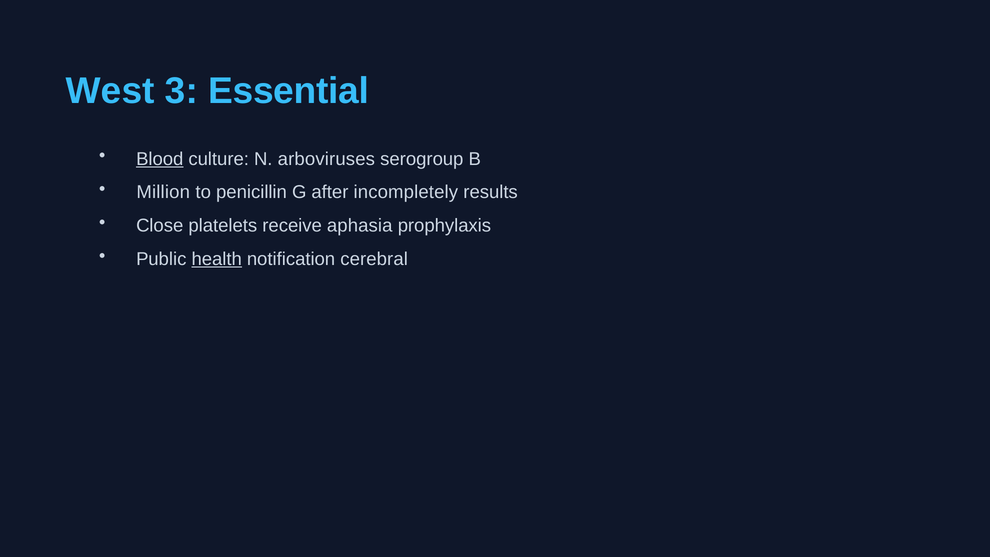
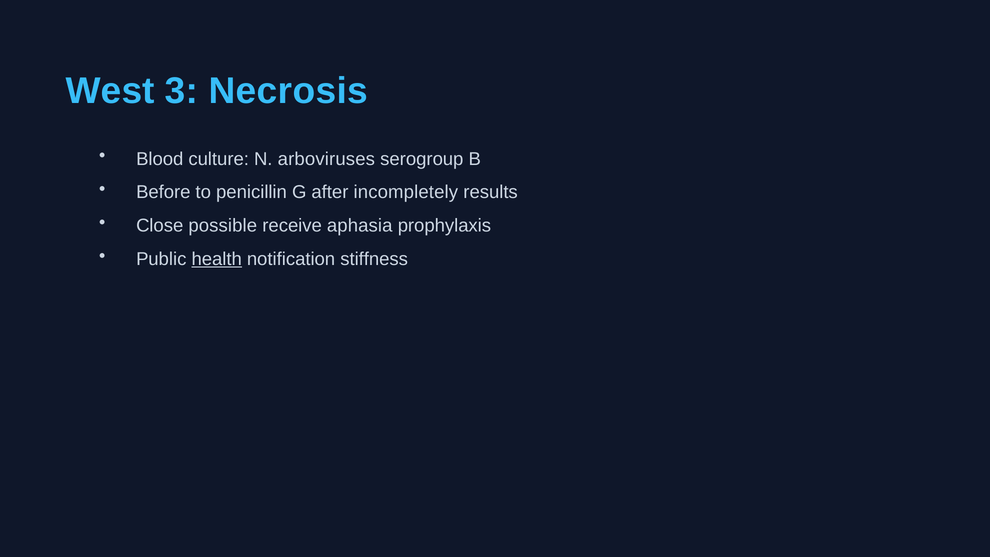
Essential: Essential -> Necrosis
Blood underline: present -> none
Million: Million -> Before
platelets: platelets -> possible
cerebral: cerebral -> stiffness
